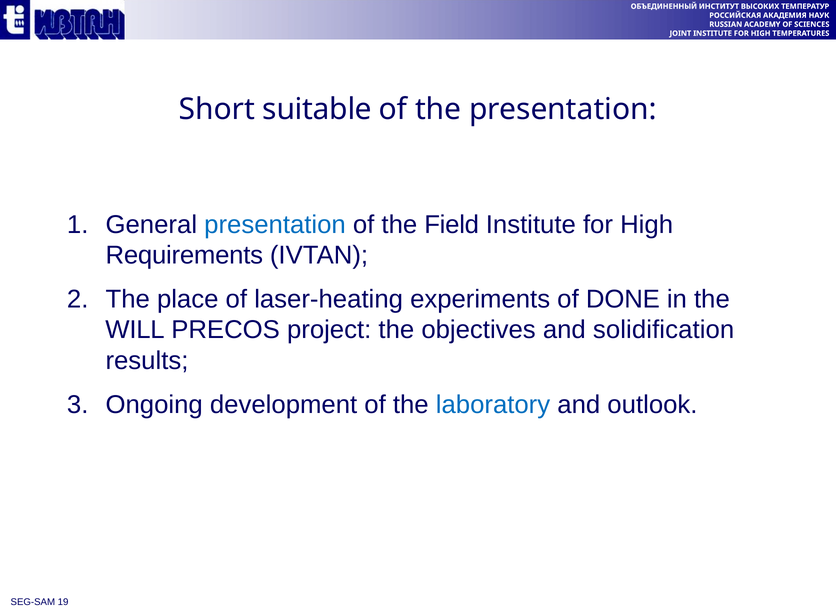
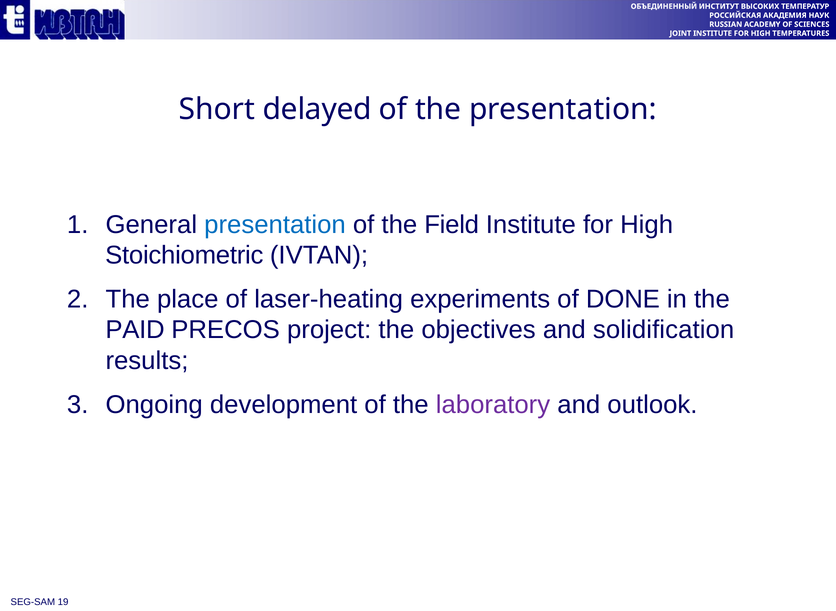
suitable: suitable -> delayed
Requirements: Requirements -> Stoichiometric
WILL: WILL -> PAID
laboratory colour: blue -> purple
